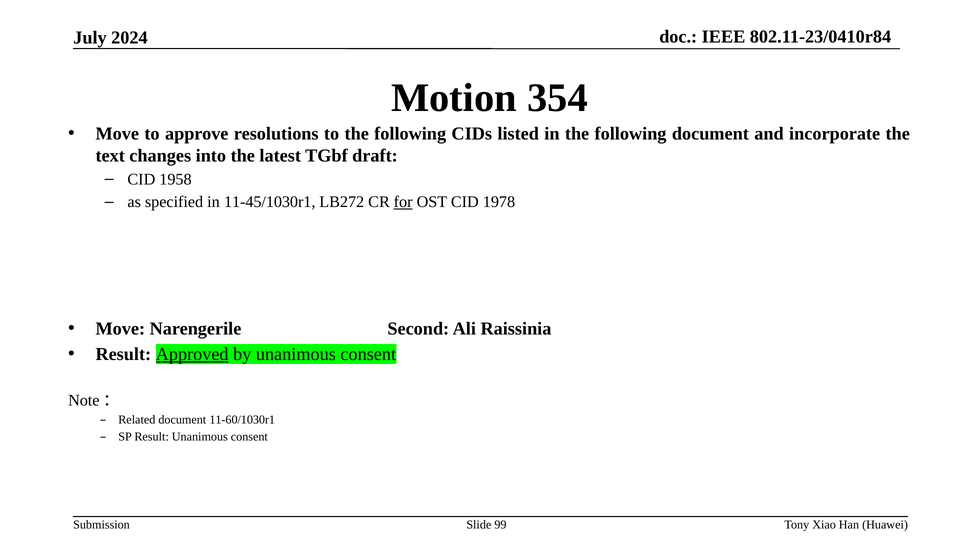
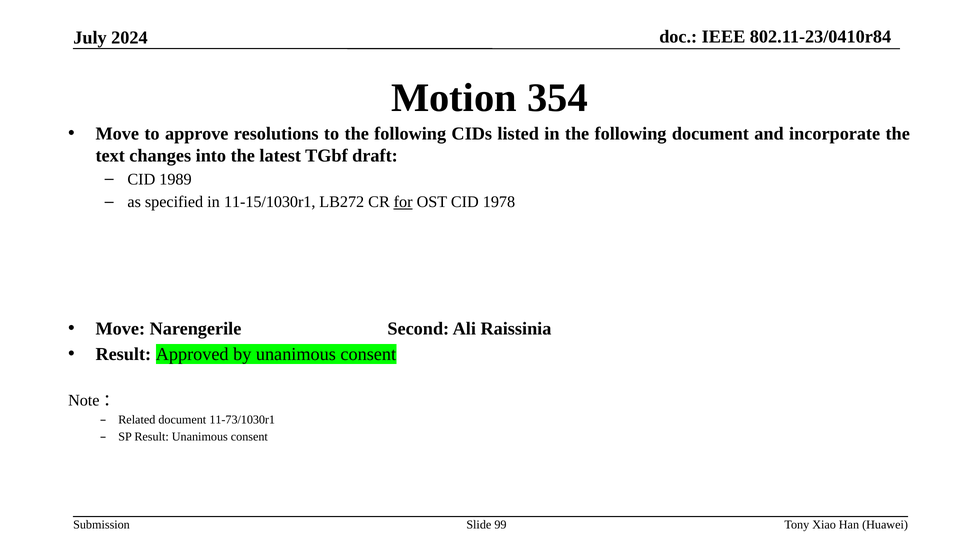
1958: 1958 -> 1989
11-45/1030r1: 11-45/1030r1 -> 11-15/1030r1
Approved underline: present -> none
11-60/1030r1: 11-60/1030r1 -> 11-73/1030r1
